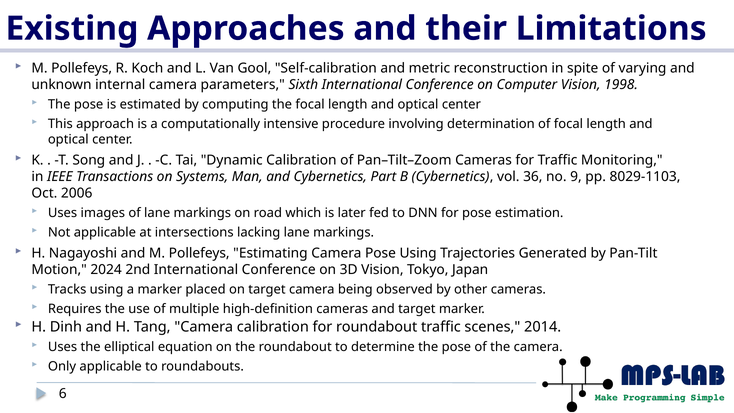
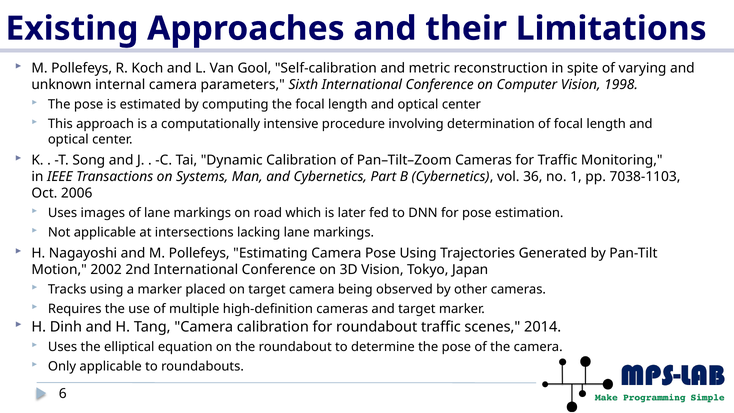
9: 9 -> 1
8029-1103: 8029-1103 -> 7038-1103
2024: 2024 -> 2002
